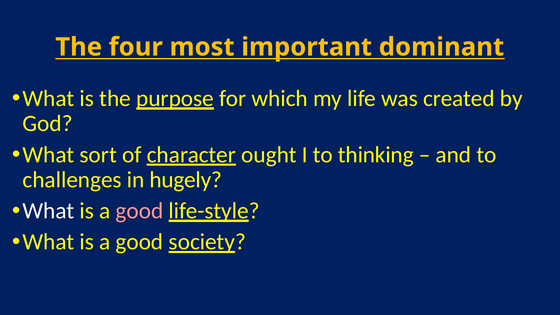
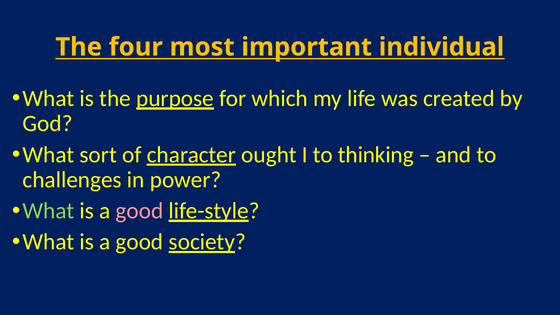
dominant: dominant -> individual
hugely: hugely -> power
What at (48, 211) colour: white -> light green
